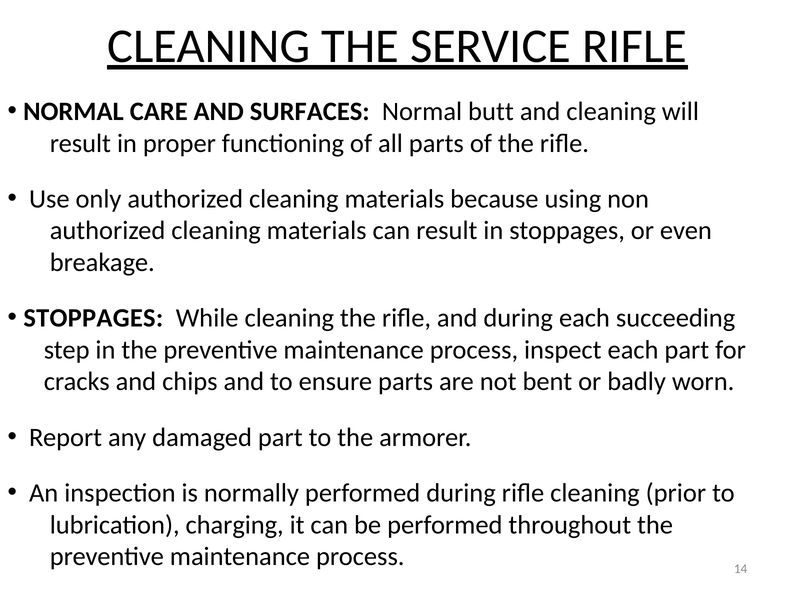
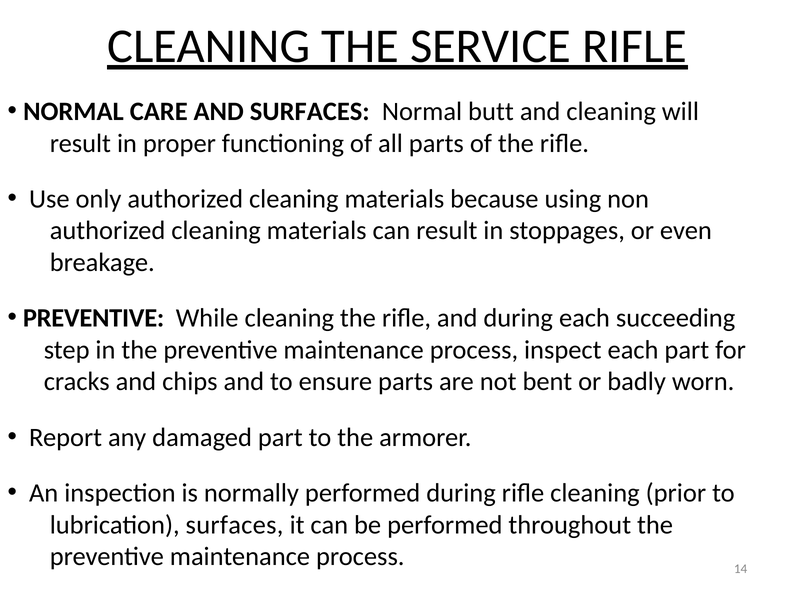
STOPPAGES at (93, 318): STOPPAGES -> PREVENTIVE
lubrication charging: charging -> surfaces
